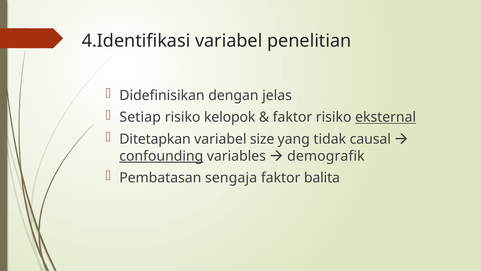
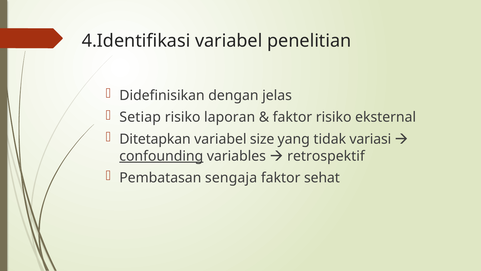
kelopok: kelopok -> laporan
eksternal underline: present -> none
causal: causal -> variasi
demografik: demografik -> retrospektif
balita: balita -> sehat
